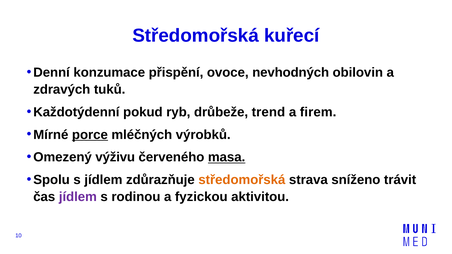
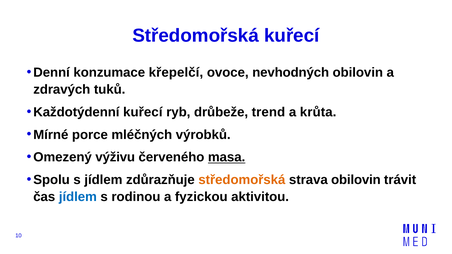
přispění: přispění -> křepelčí
Každotýdenní pokud: pokud -> kuřecí
firem: firem -> krůta
porce underline: present -> none
strava sníženo: sníženo -> obilovin
jídlem at (78, 197) colour: purple -> blue
